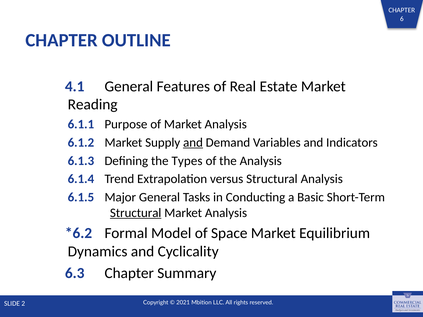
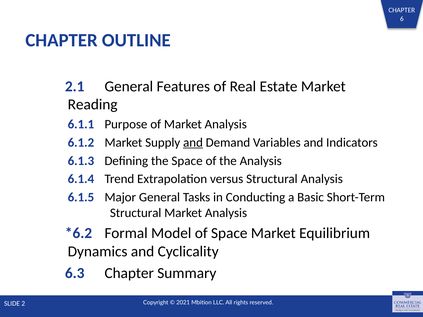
4.1: 4.1 -> 2.1
the Types: Types -> Space
Structural at (136, 213) underline: present -> none
